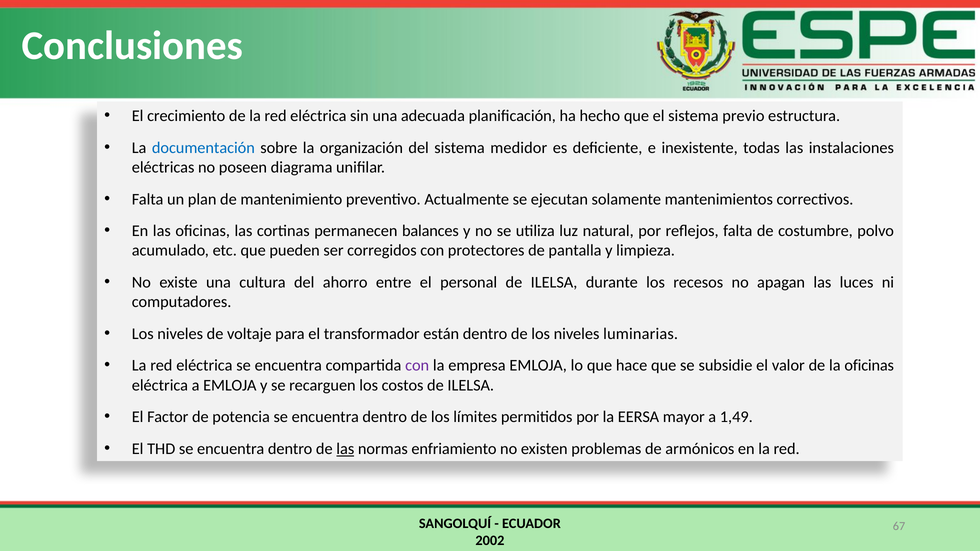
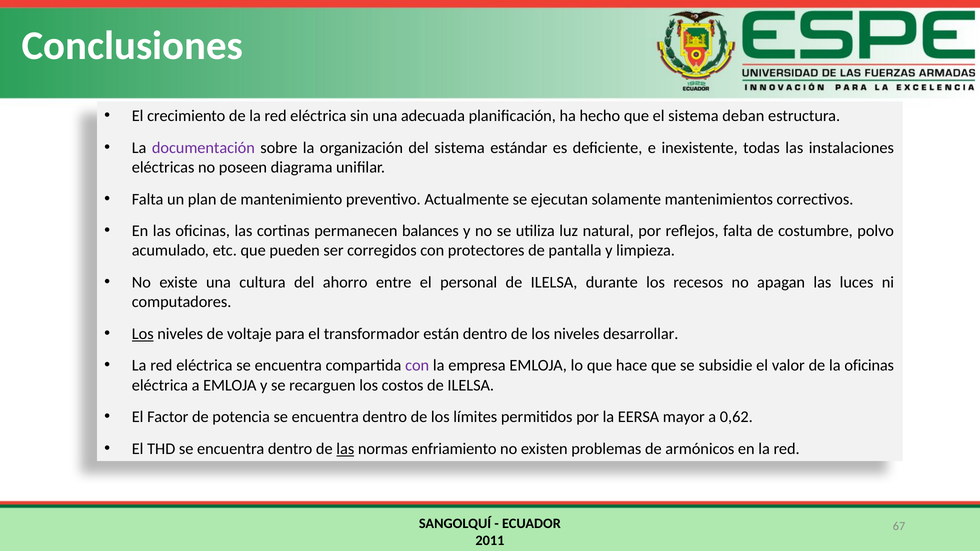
previo: previo -> deban
documentación colour: blue -> purple
medidor: medidor -> estándar
Los at (143, 334) underline: none -> present
luminarias: luminarias -> desarrollar
1,49: 1,49 -> 0,62
2002: 2002 -> 2011
